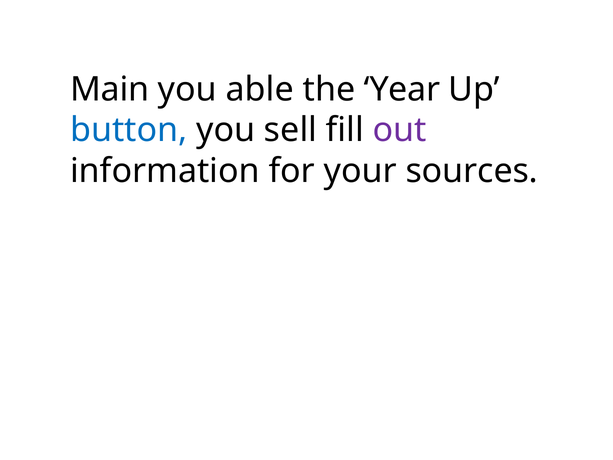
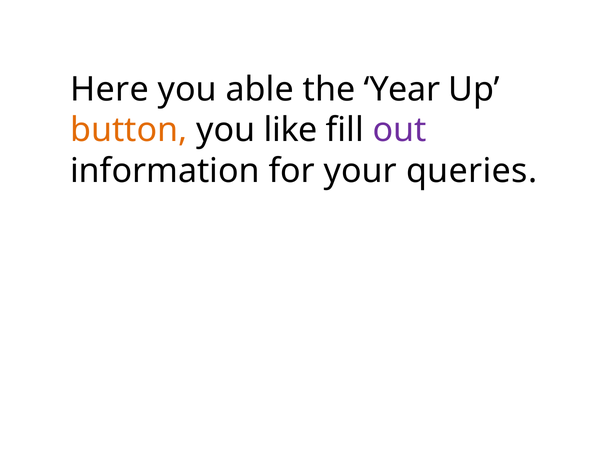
Main: Main -> Here
button colour: blue -> orange
sell: sell -> like
sources: sources -> queries
